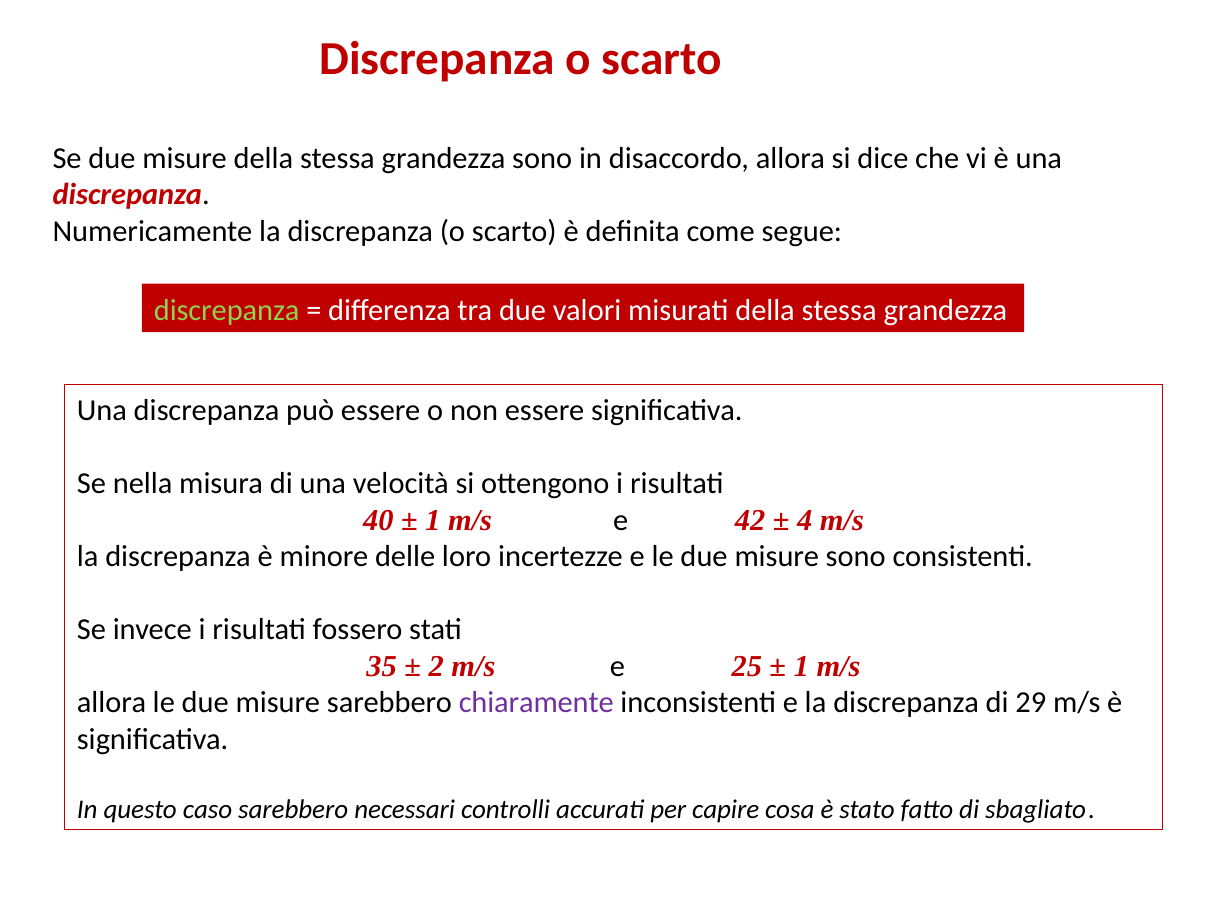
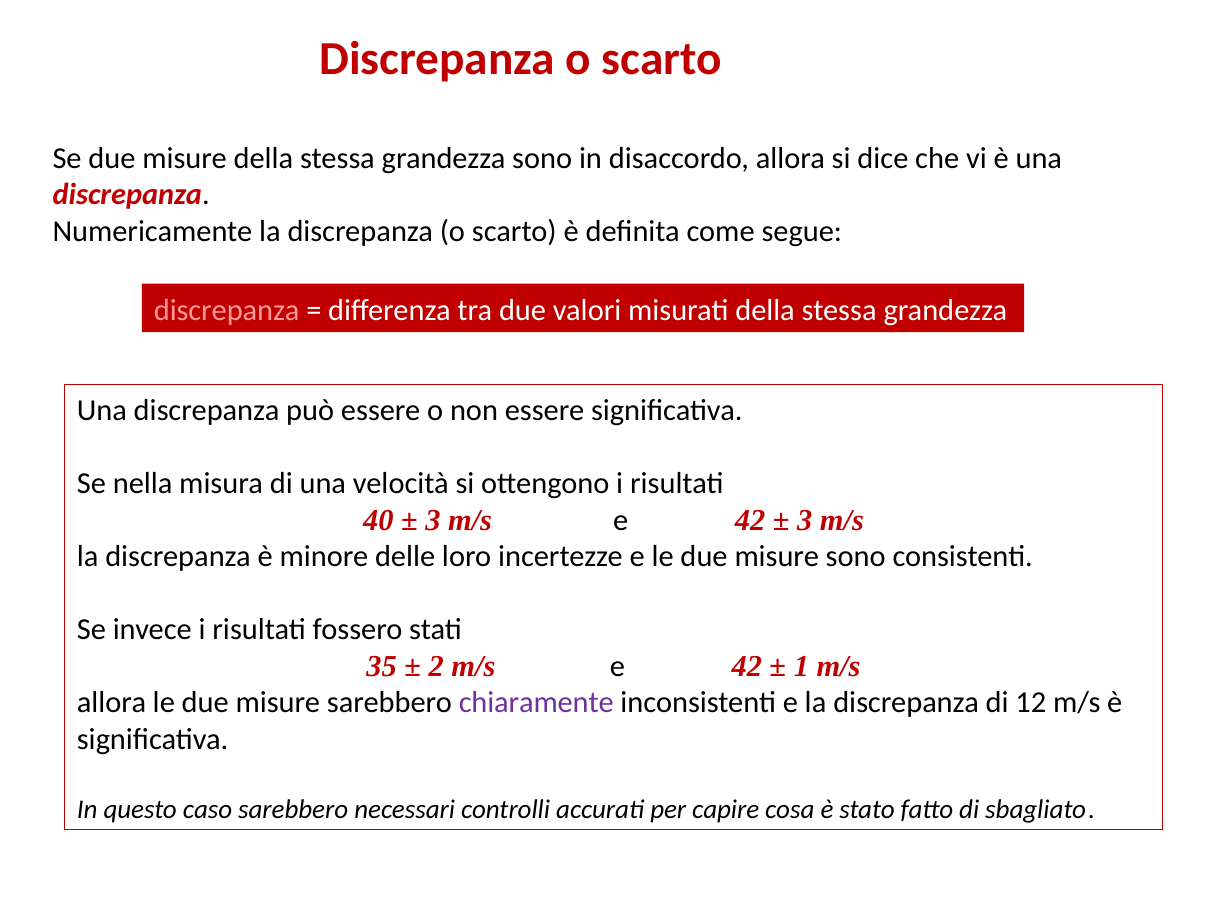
discrepanza at (227, 310) colour: light green -> pink
1 at (433, 521): 1 -> 3
4 at (805, 521): 4 -> 3
2 m/s e 25: 25 -> 42
29: 29 -> 12
